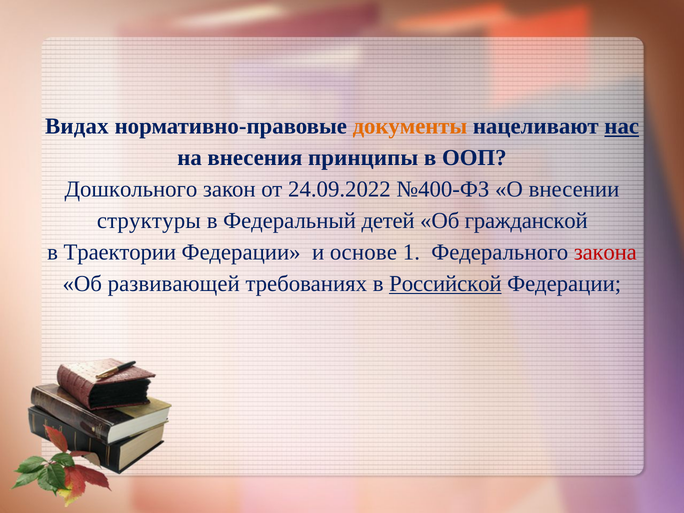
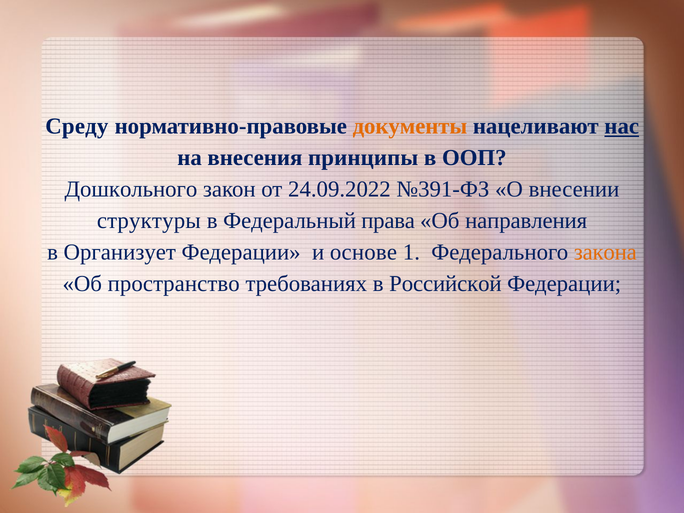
Видах: Видах -> Среду
№400-ФЗ: №400-ФЗ -> №391-ФЗ
детей: детей -> права
гражданской: гражданской -> направления
Траектории: Траектории -> Организует
закона colour: red -> orange
развивающей: развивающей -> пространство
Российской underline: present -> none
